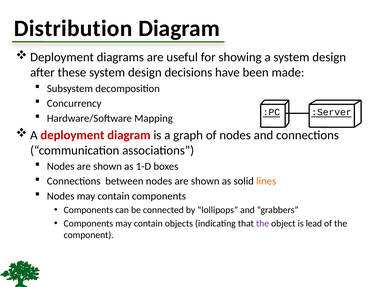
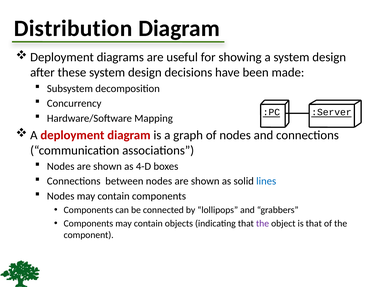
1-D: 1-D -> 4-D
lines colour: orange -> blue
is lead: lead -> that
